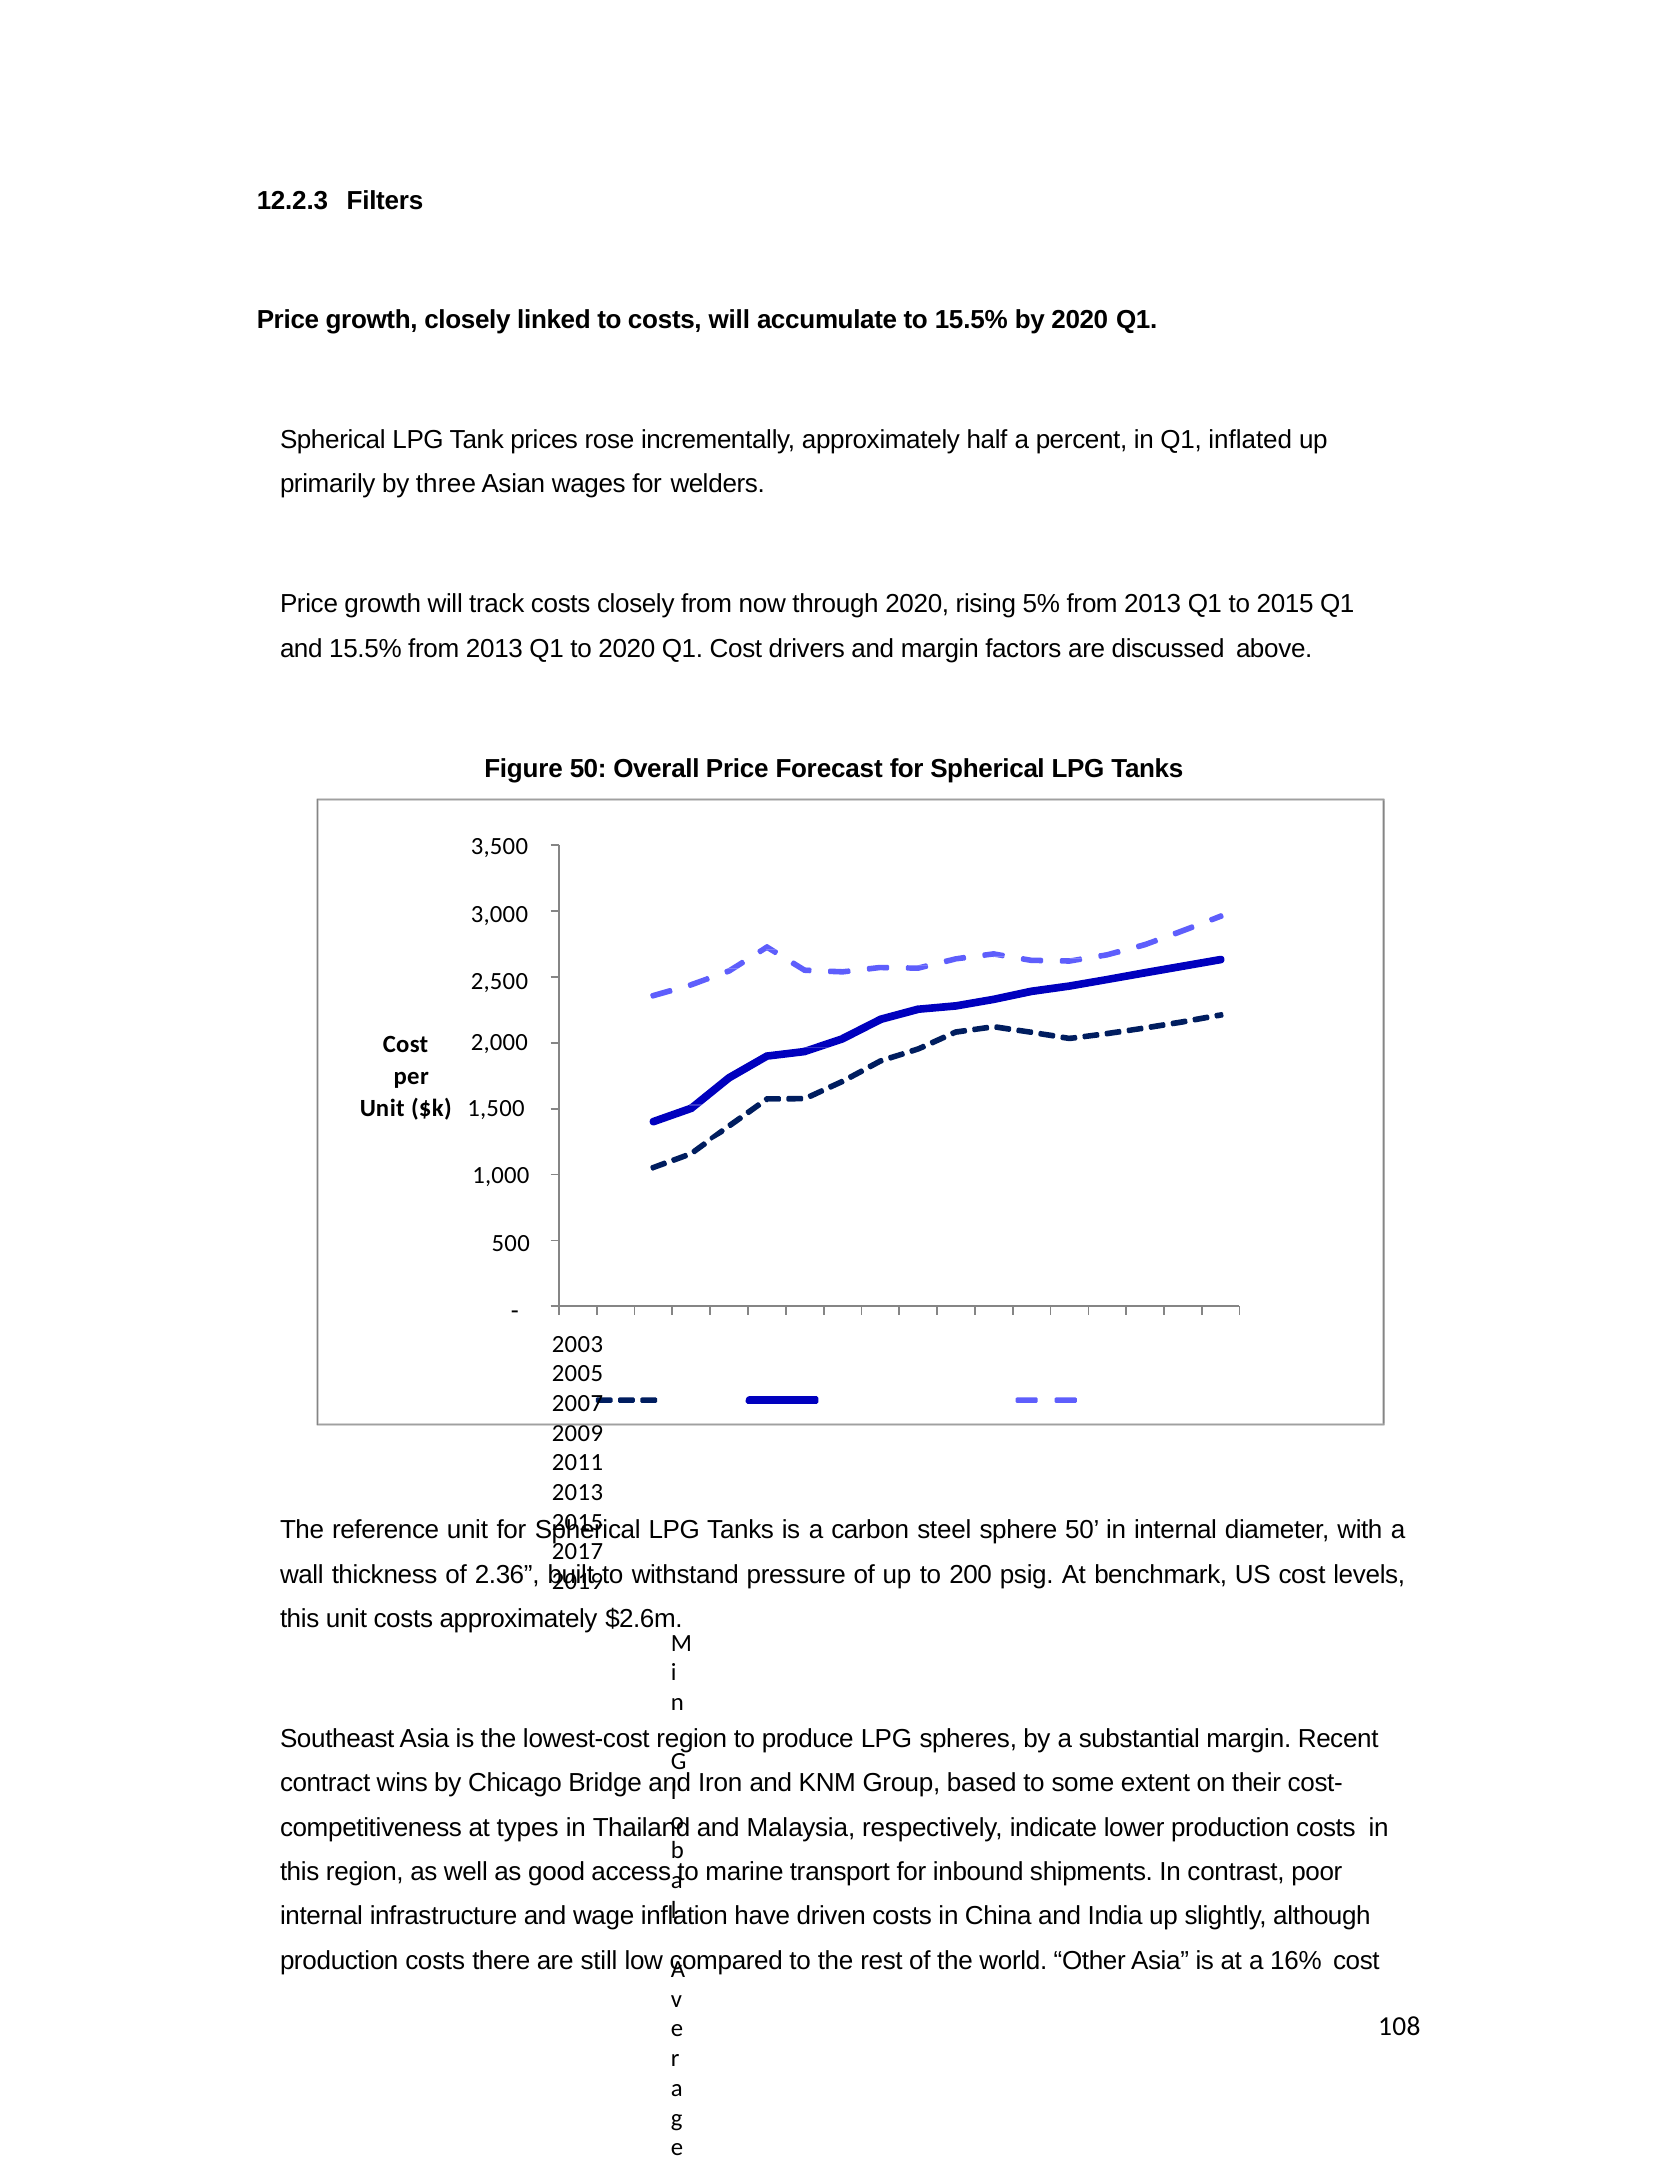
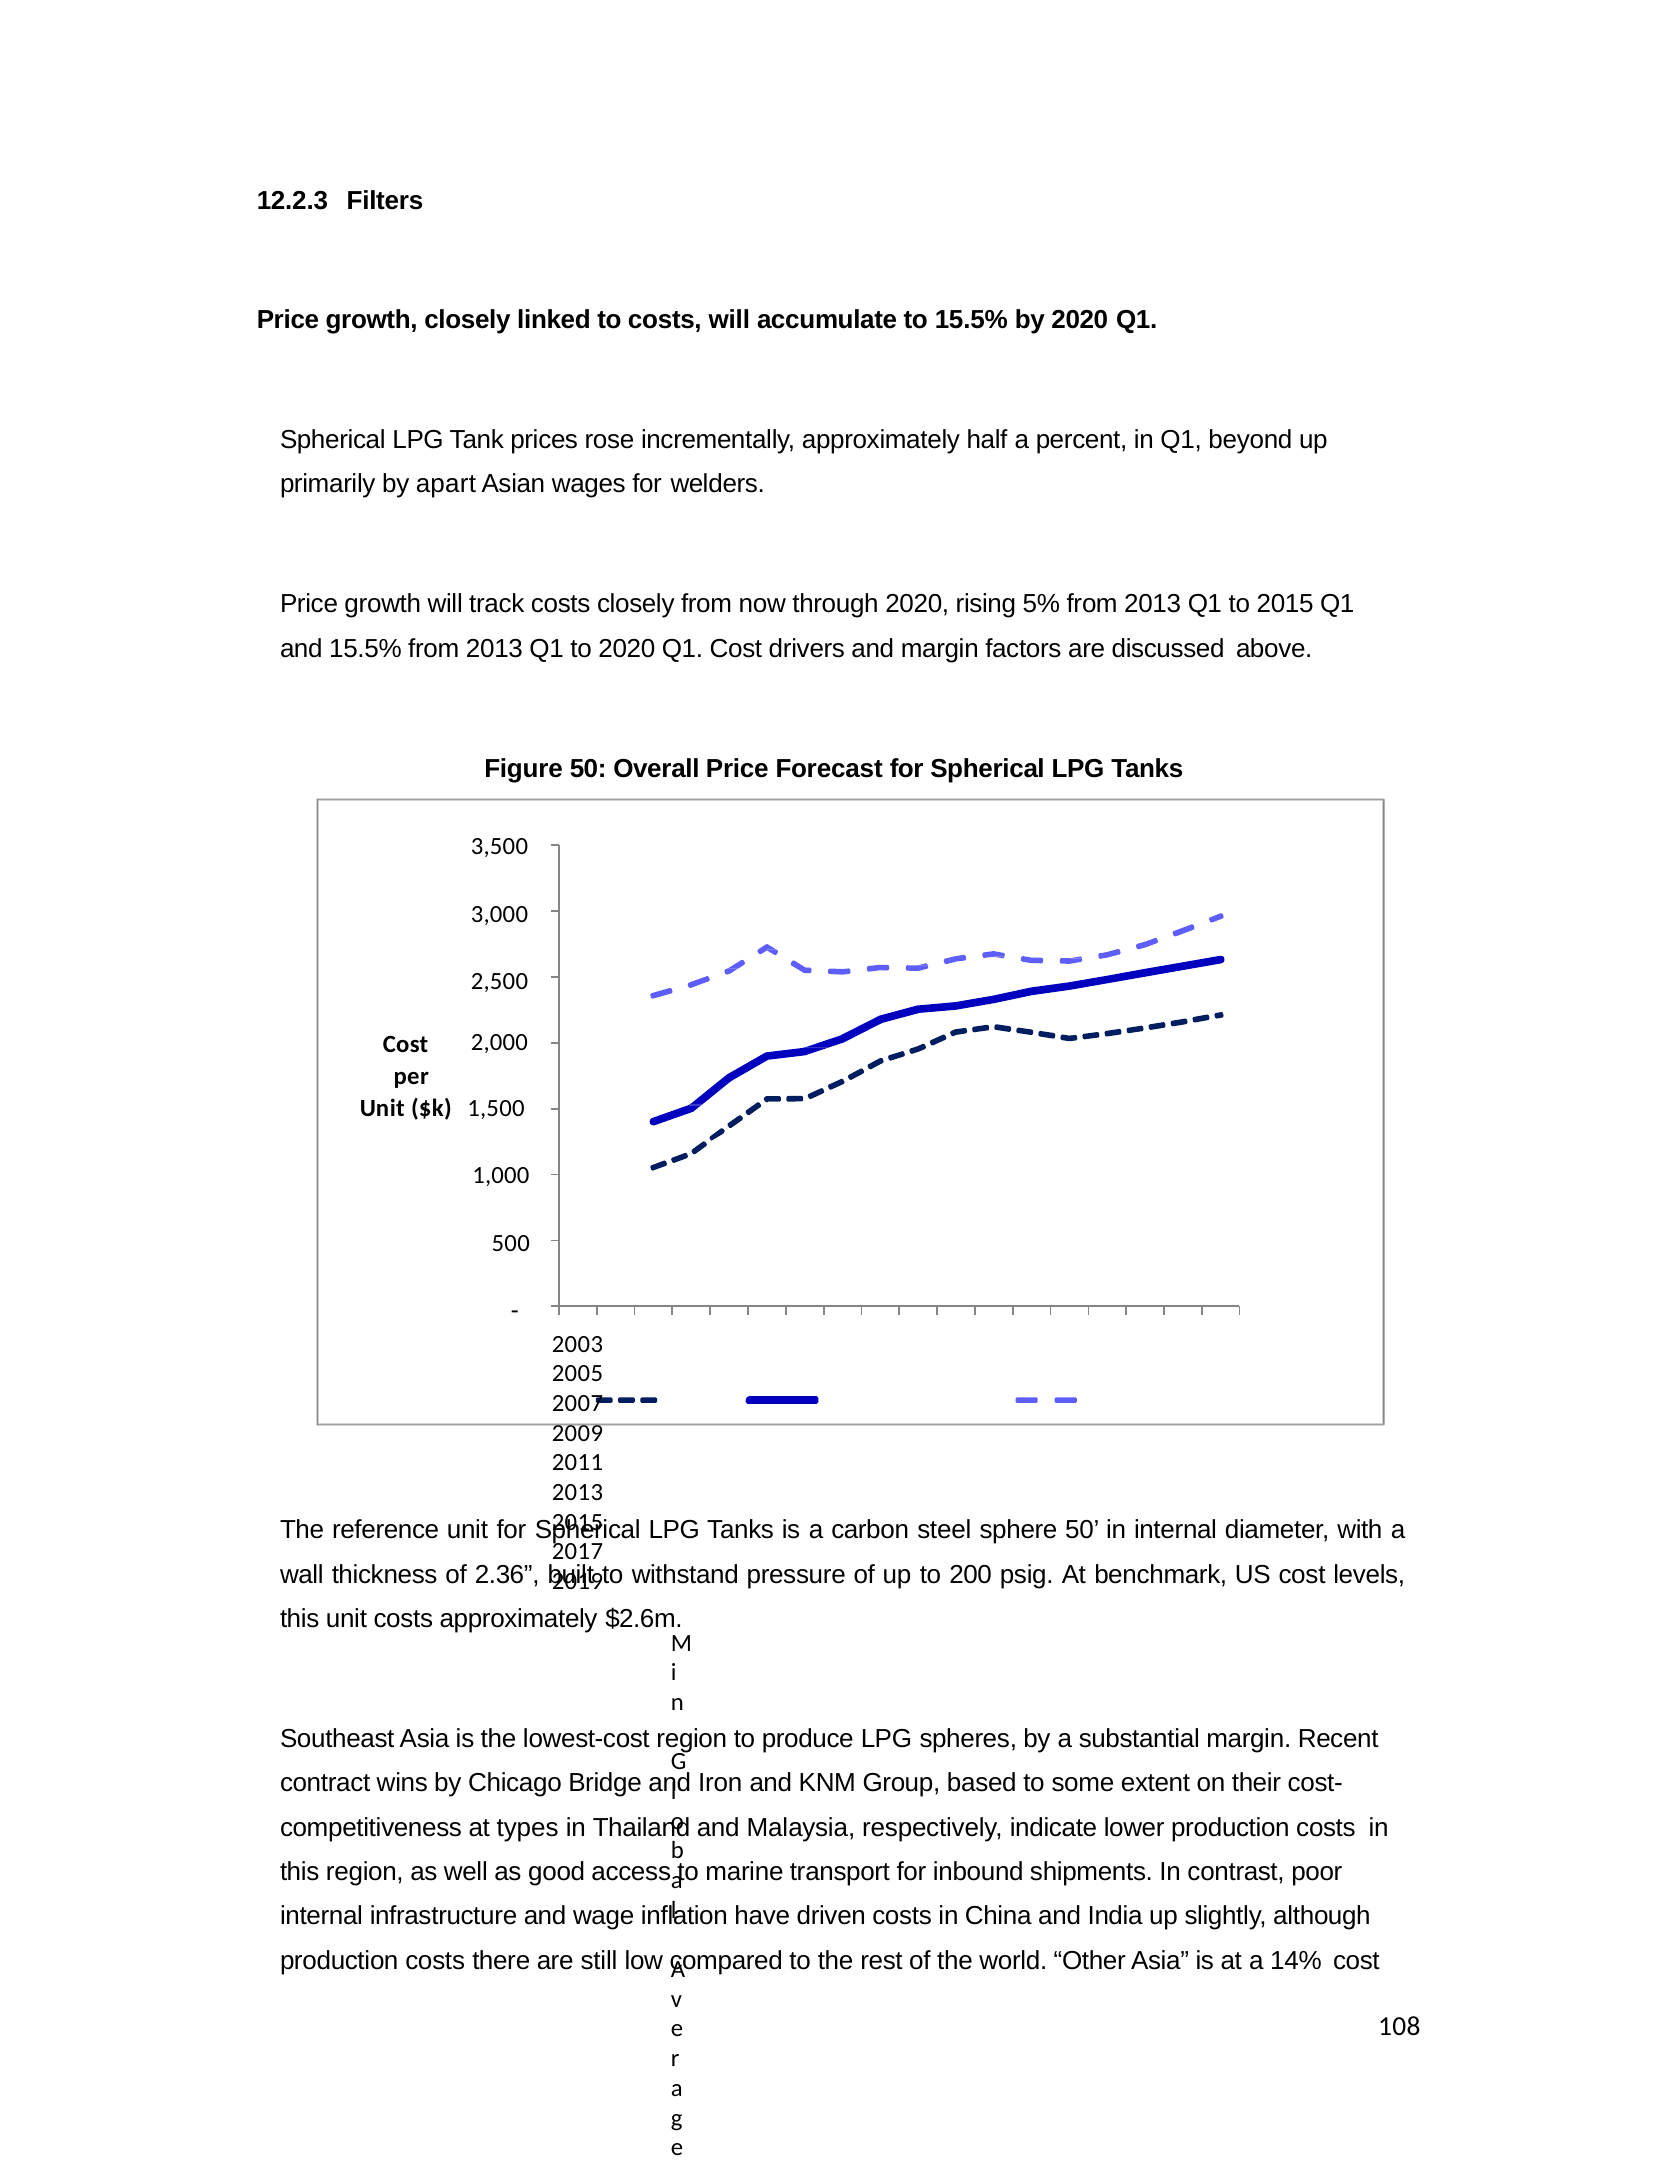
inflated: inflated -> beyond
three: three -> apart
16%: 16% -> 14%
